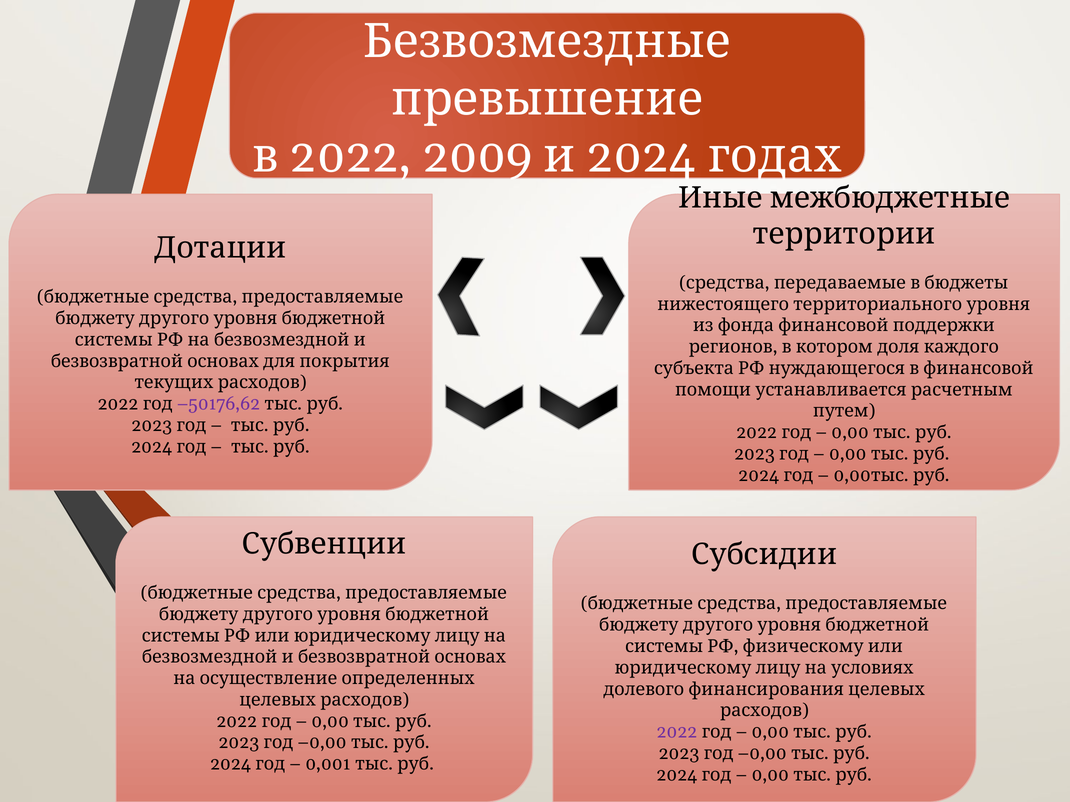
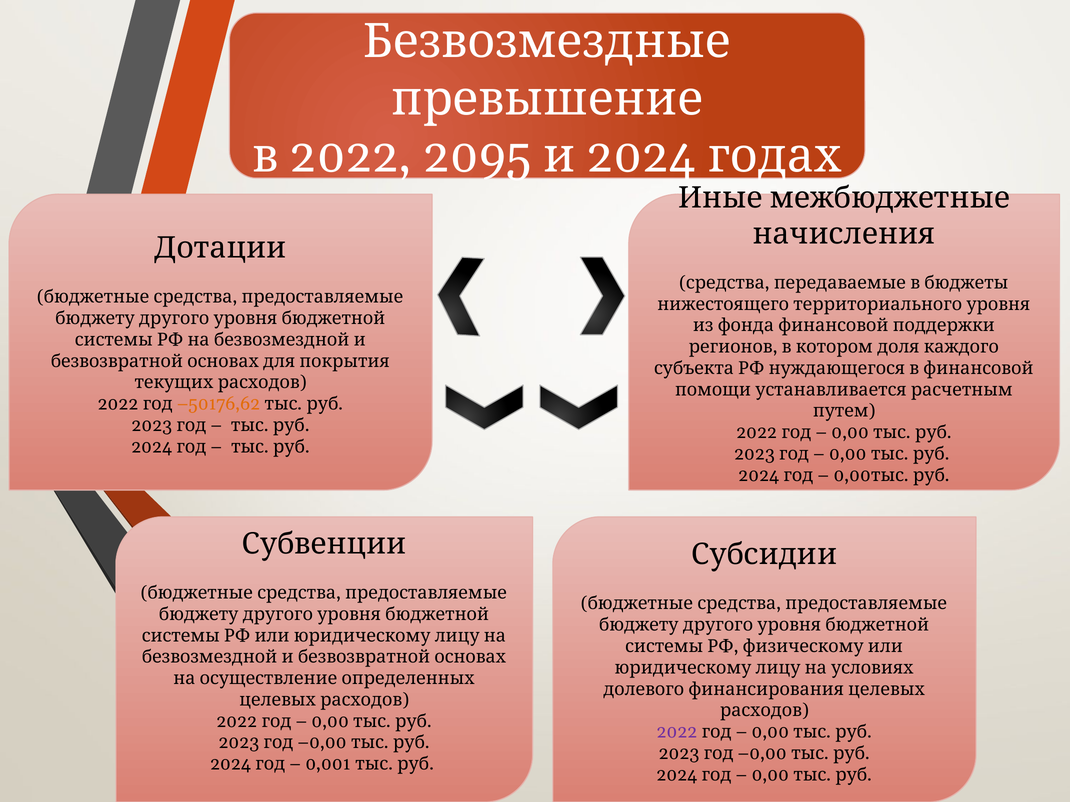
2009: 2009 -> 2095
территории: территории -> начисления
–50176,62 colour: purple -> orange
